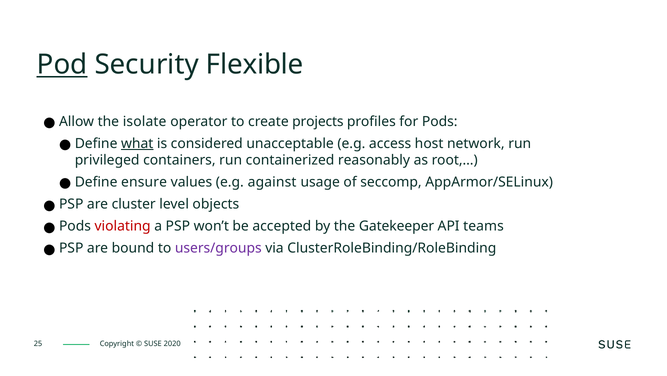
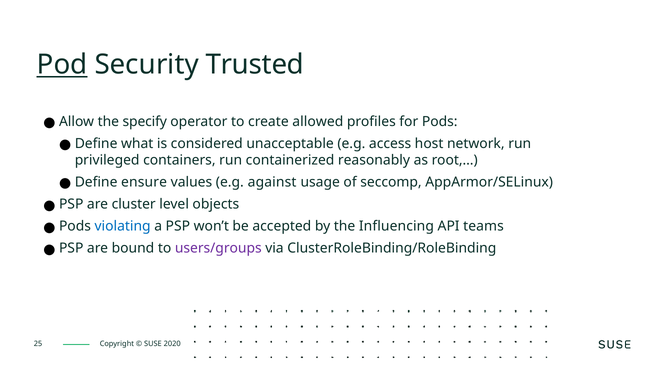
Flexible: Flexible -> Trusted
isolate: isolate -> specify
projects: projects -> allowed
what underline: present -> none
violating colour: red -> blue
Gatekeeper: Gatekeeper -> Influencing
